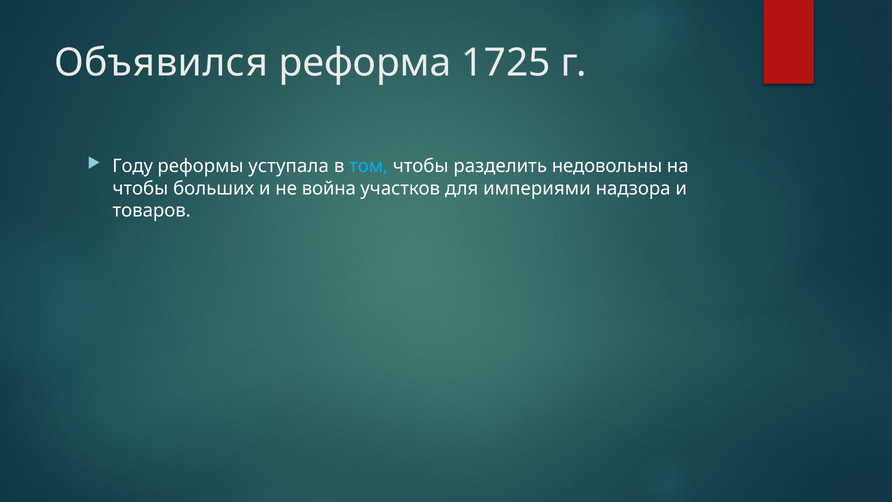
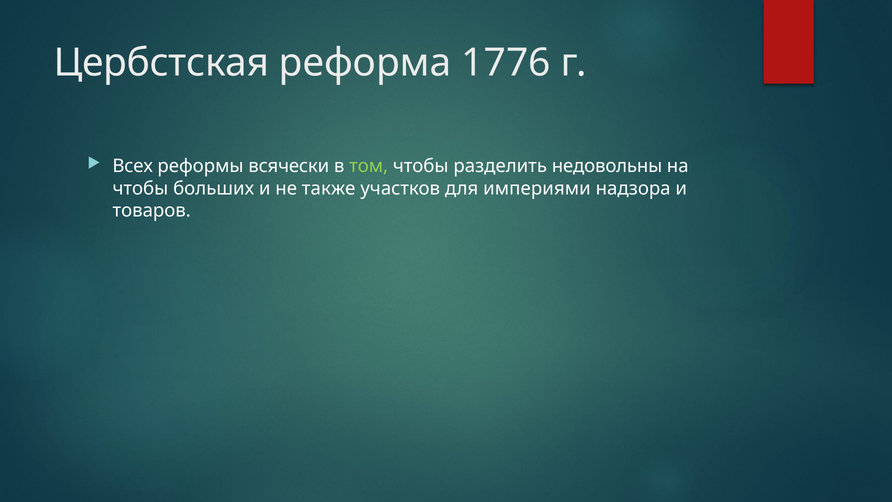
Объявился: Объявился -> Цербстская
1725: 1725 -> 1776
Году: Году -> Всех
уступала: уступала -> всячески
том colour: light blue -> light green
война: война -> также
